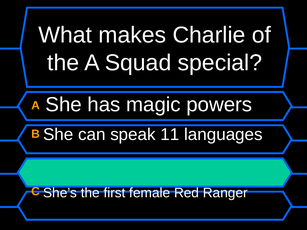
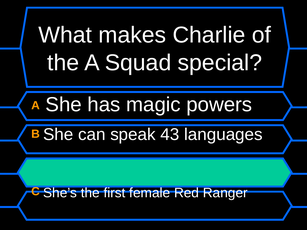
11: 11 -> 43
